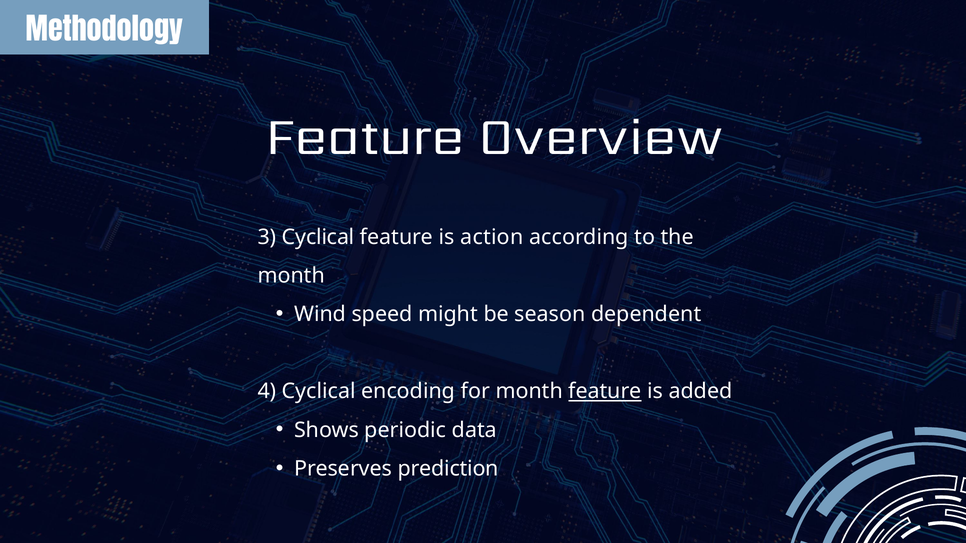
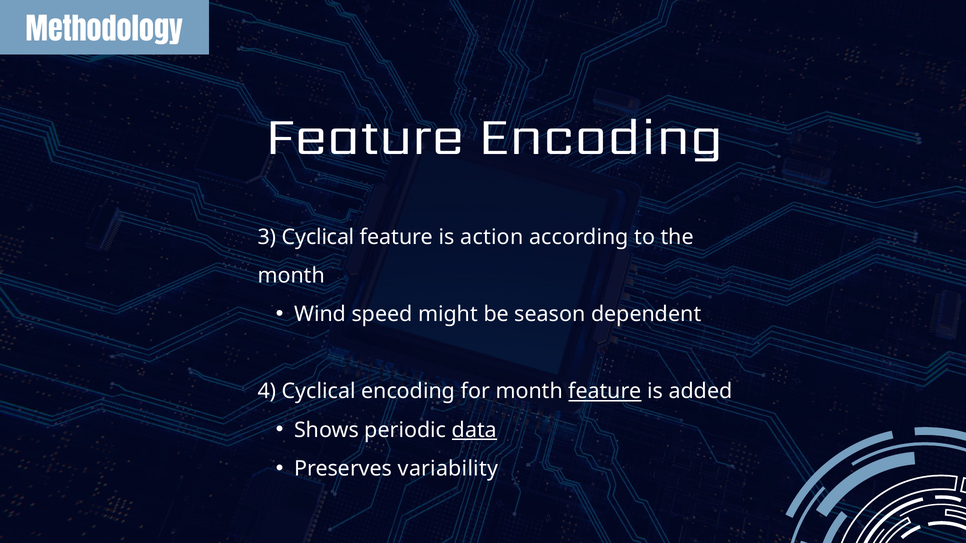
Feature Overview: Overview -> Encoding
data underline: none -> present
prediction: prediction -> variability
